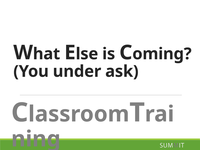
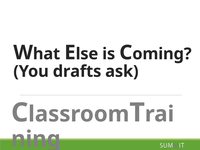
under: under -> drafts
